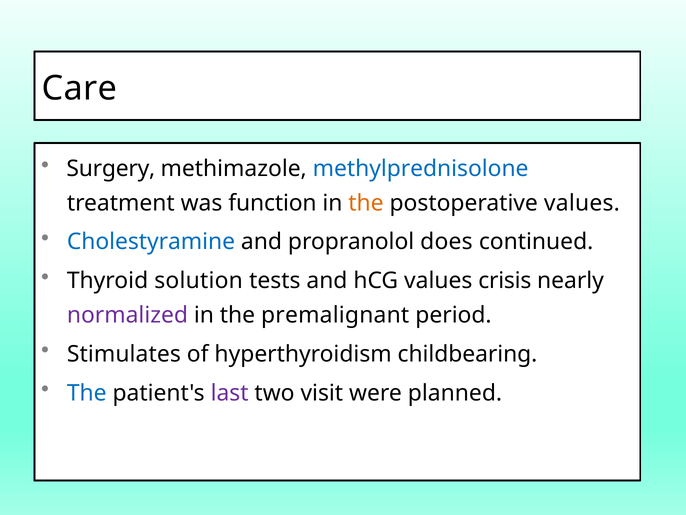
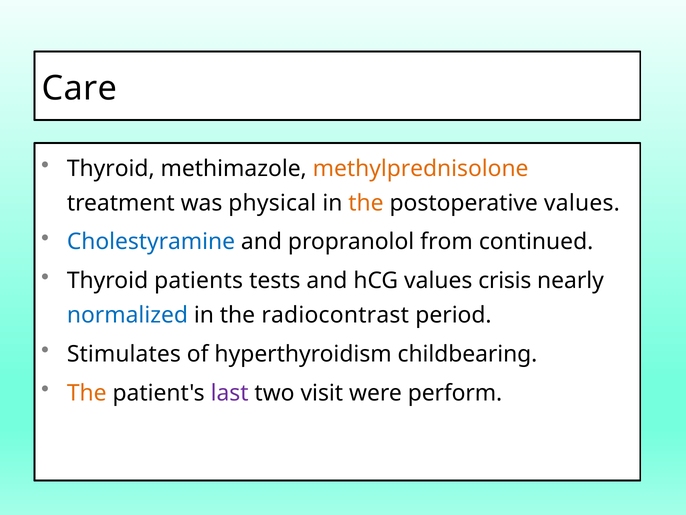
Surgery at (111, 169): Surgery -> Thyroid
methylprednisolone colour: blue -> orange
function: function -> physical
does: does -> from
solution: solution -> patients
normalized colour: purple -> blue
premalignant: premalignant -> radiocontrast
The at (87, 393) colour: blue -> orange
planned: planned -> perform
